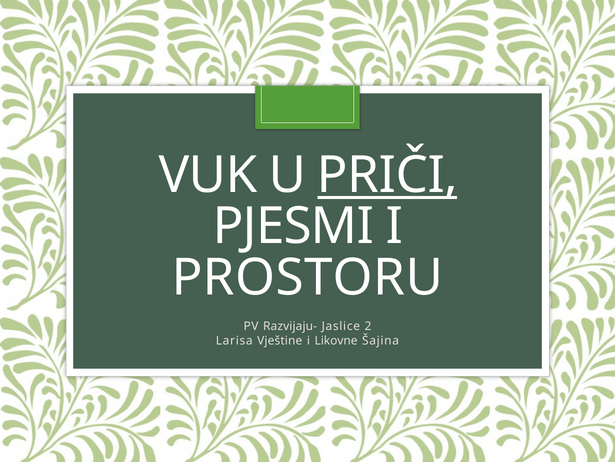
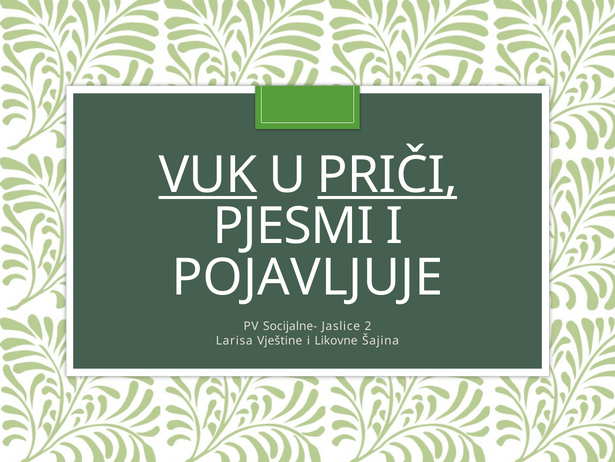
VUK underline: none -> present
PROSTORU: PROSTORU -> POJAVLJUJE
Razvijaju-: Razvijaju- -> Socijalne-
